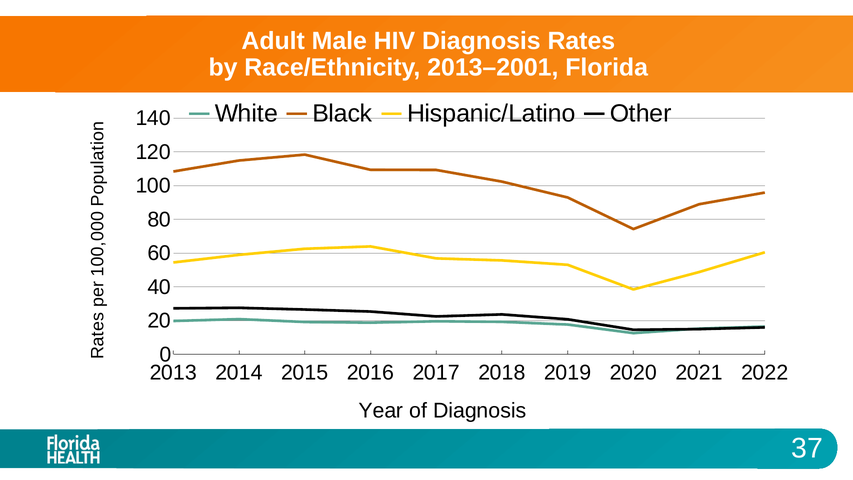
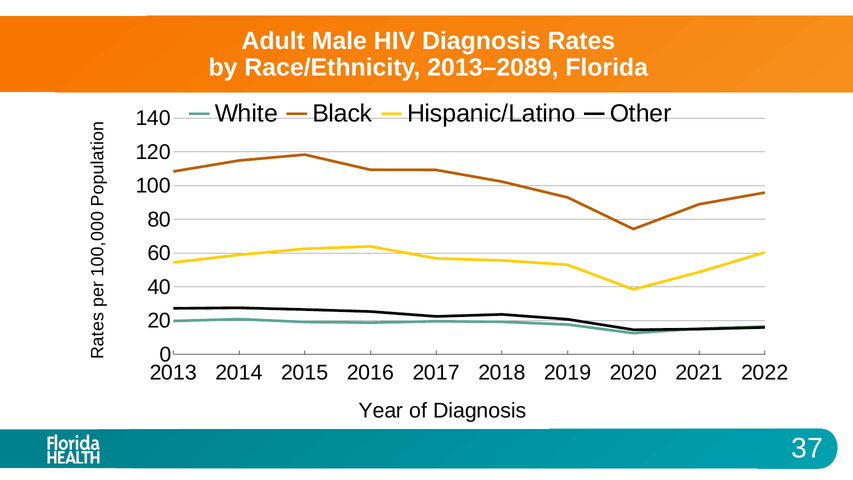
2013–2001: 2013–2001 -> 2013–2089
